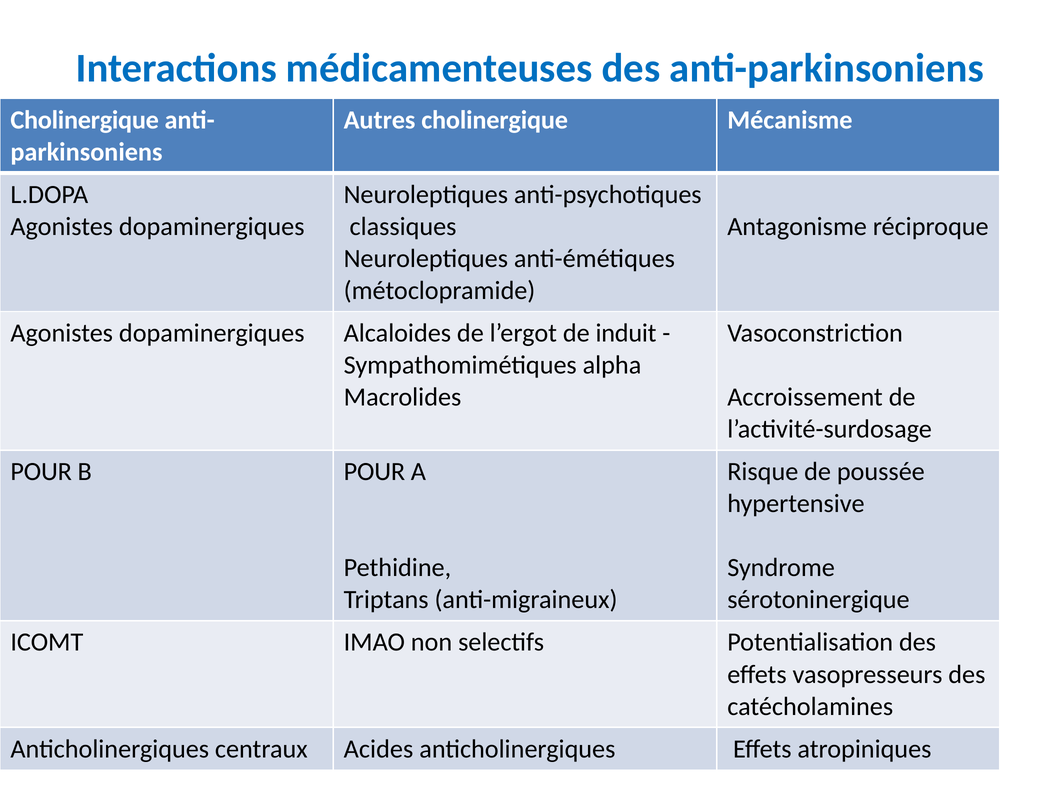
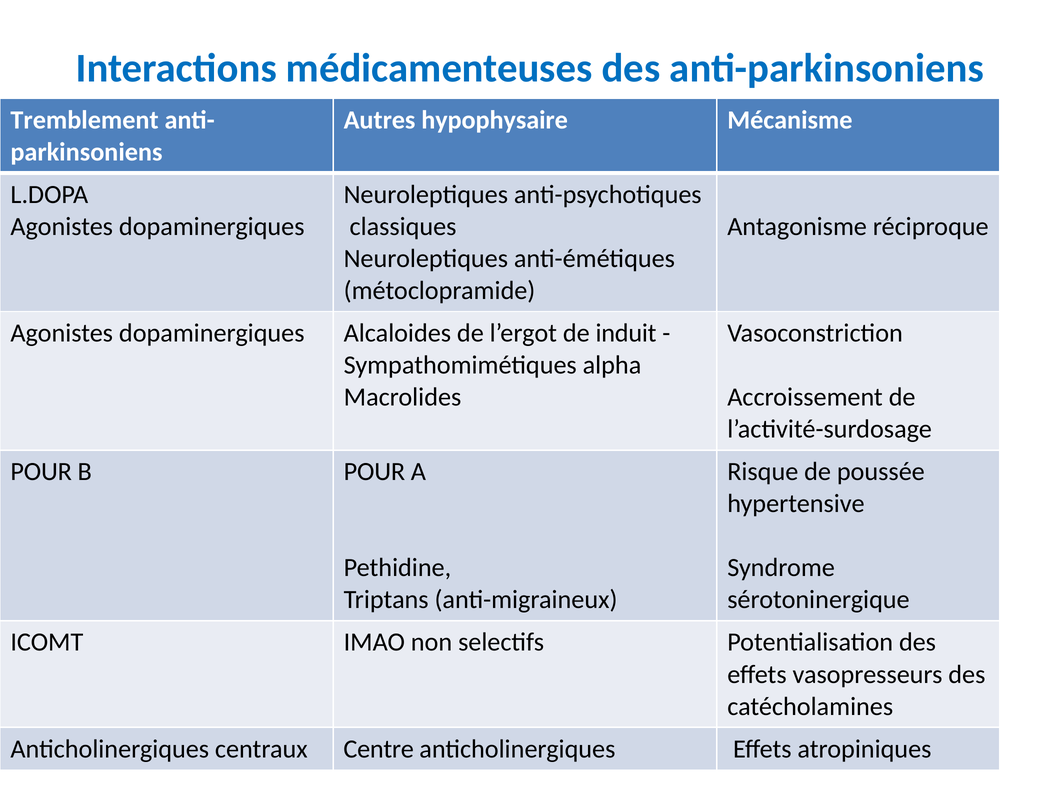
Cholinergique at (85, 120): Cholinergique -> Tremblement
Autres cholinergique: cholinergique -> hypophysaire
Acides: Acides -> Centre
